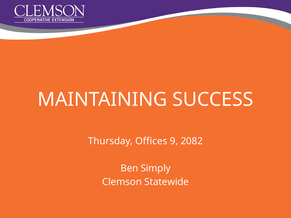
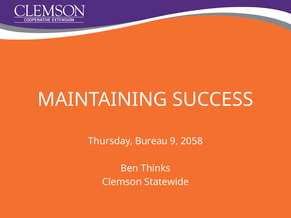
Offices: Offices -> Bureau
2082: 2082 -> 2058
Simply: Simply -> Thinks
